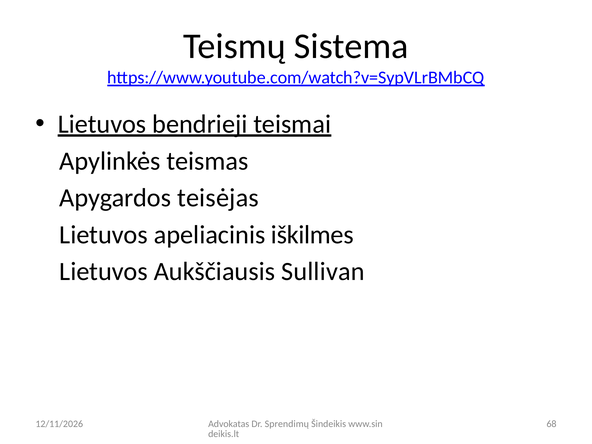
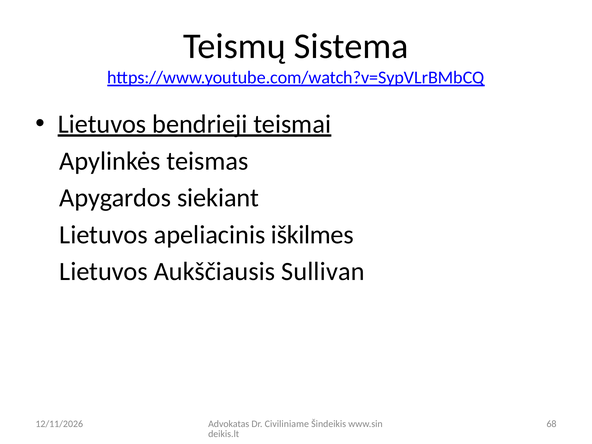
teisėjas: teisėjas -> siekiant
Sprendimų: Sprendimų -> Civiliniame
